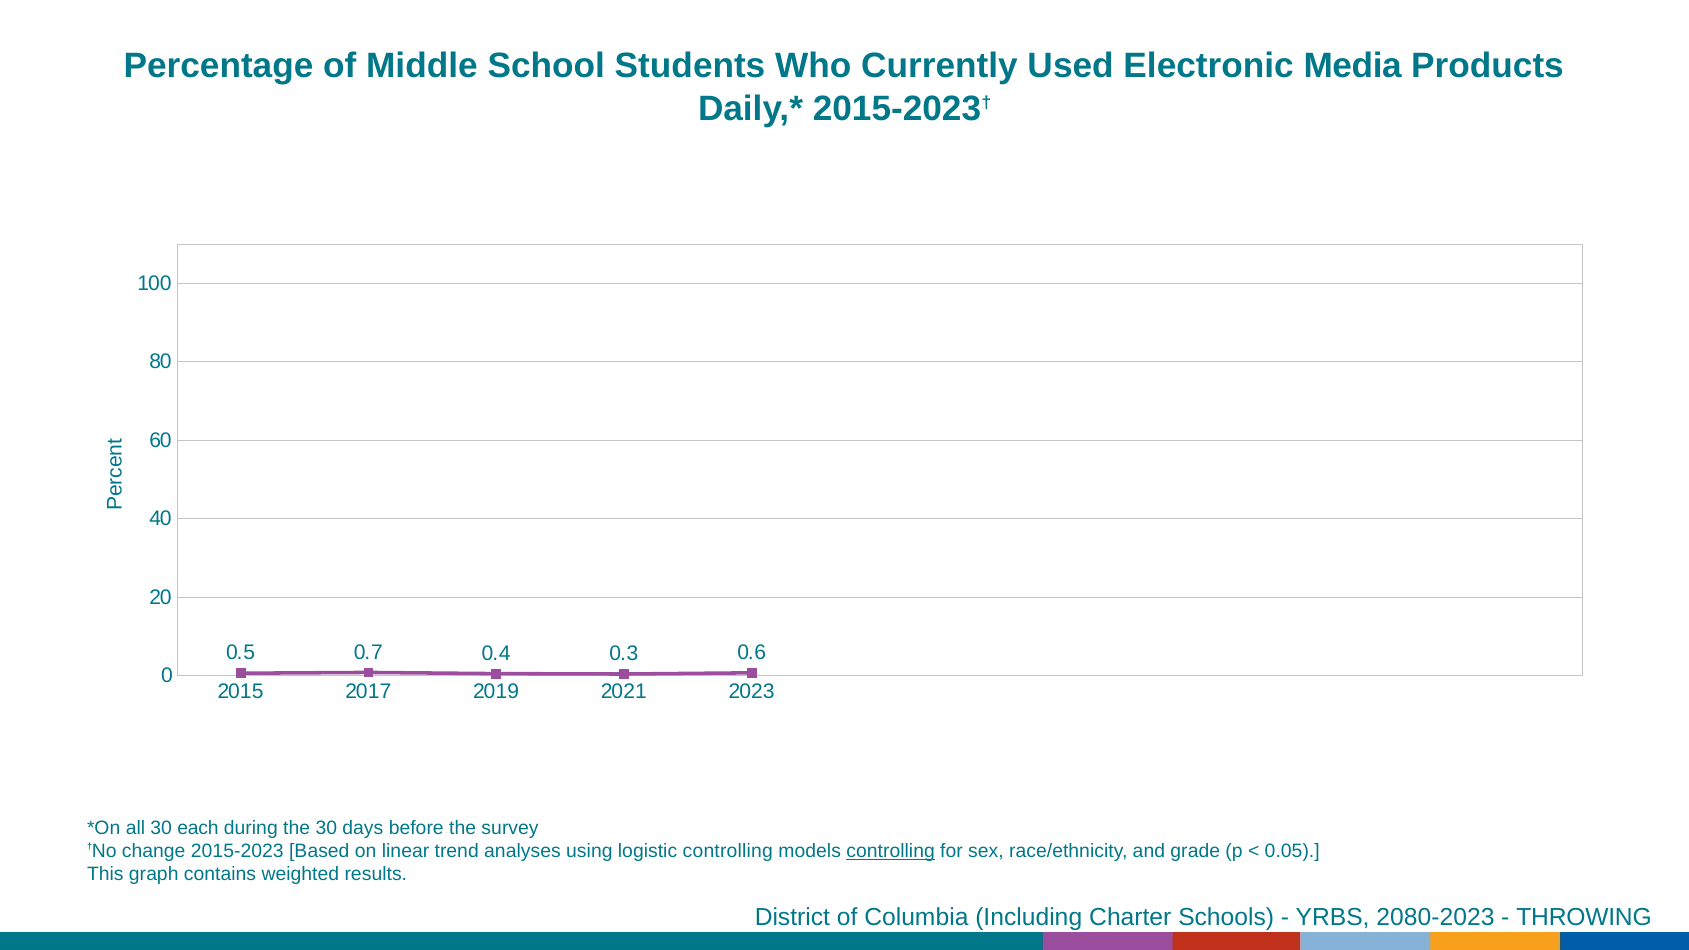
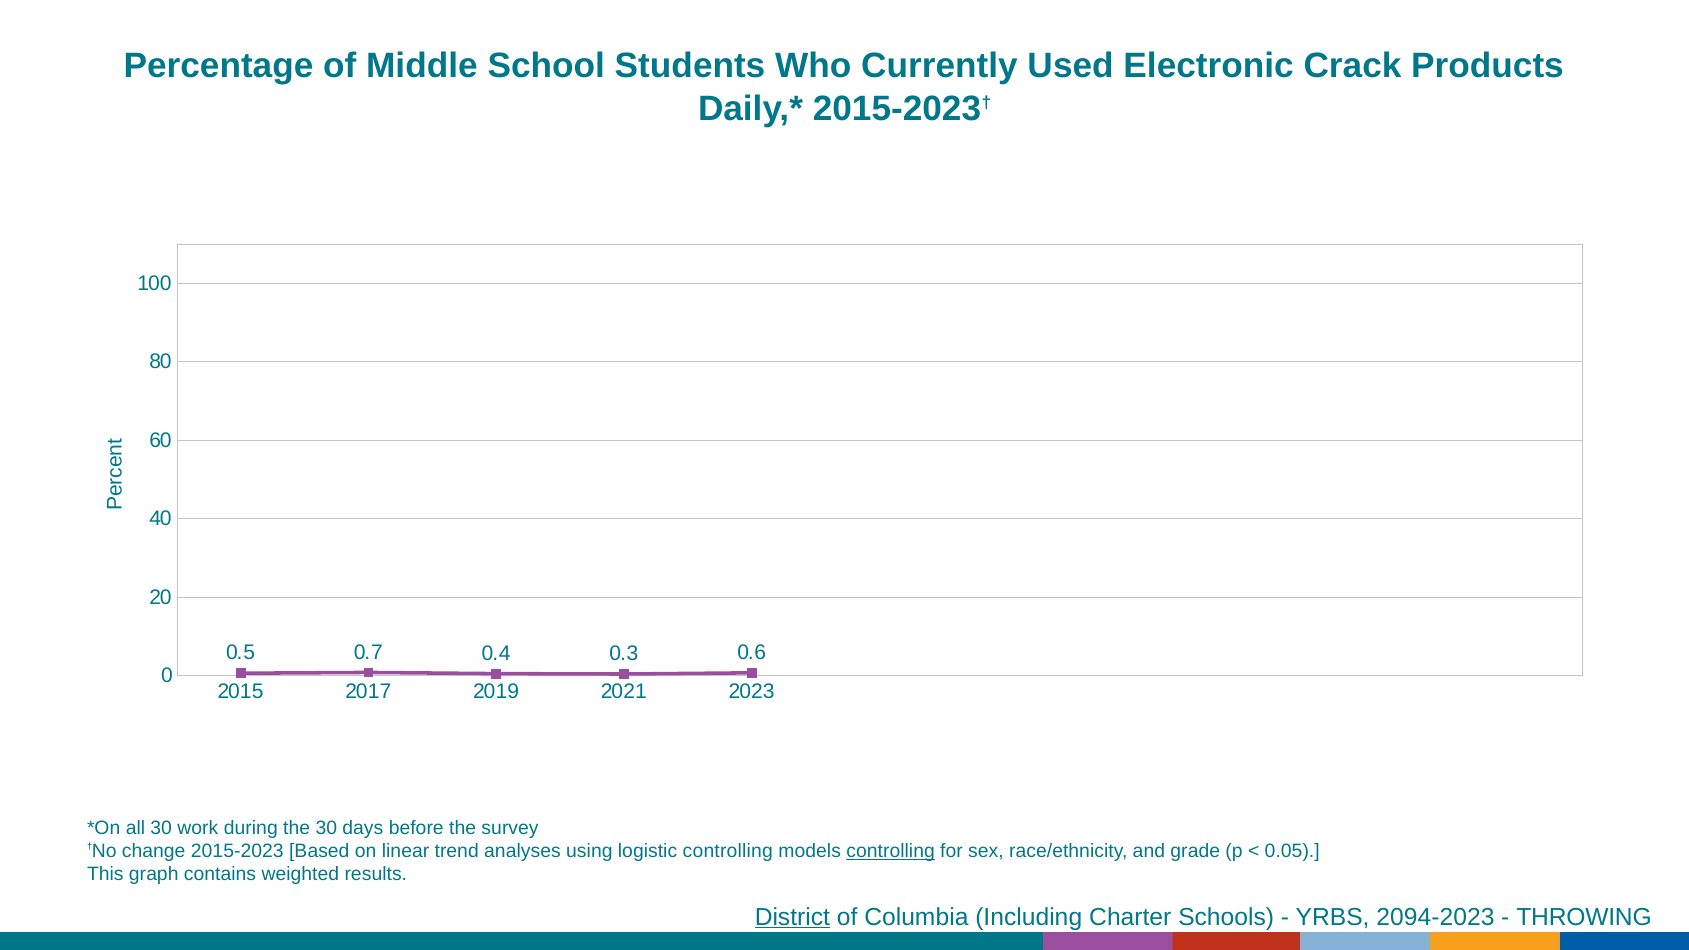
Media: Media -> Crack
each: each -> work
District underline: none -> present
2080-2023: 2080-2023 -> 2094-2023
